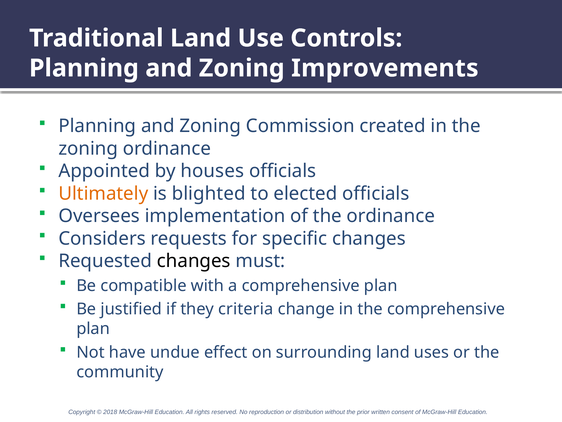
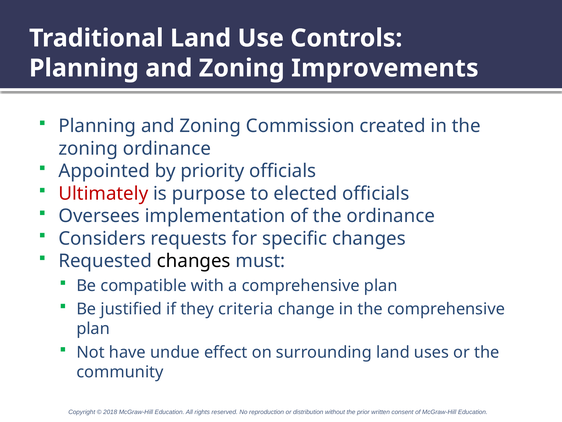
houses: houses -> priority
Ultimately colour: orange -> red
blighted: blighted -> purpose
